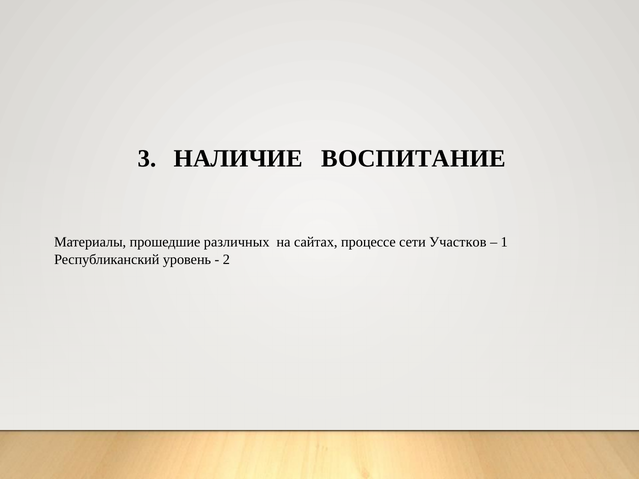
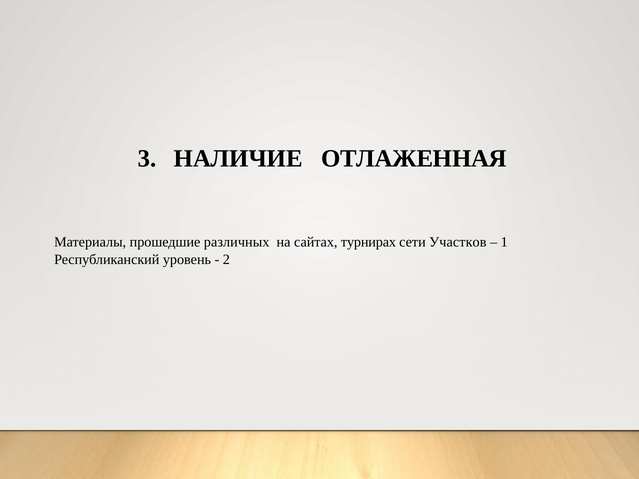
ВОСПИТАНИЕ: ВОСПИТАНИЕ -> ОТЛАЖЕННАЯ
процессе: процессе -> турнирах
